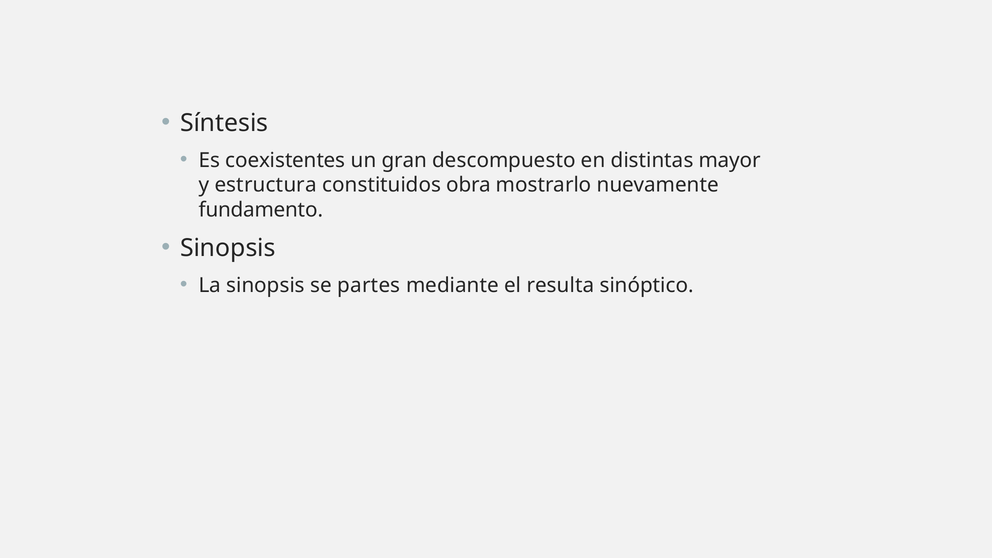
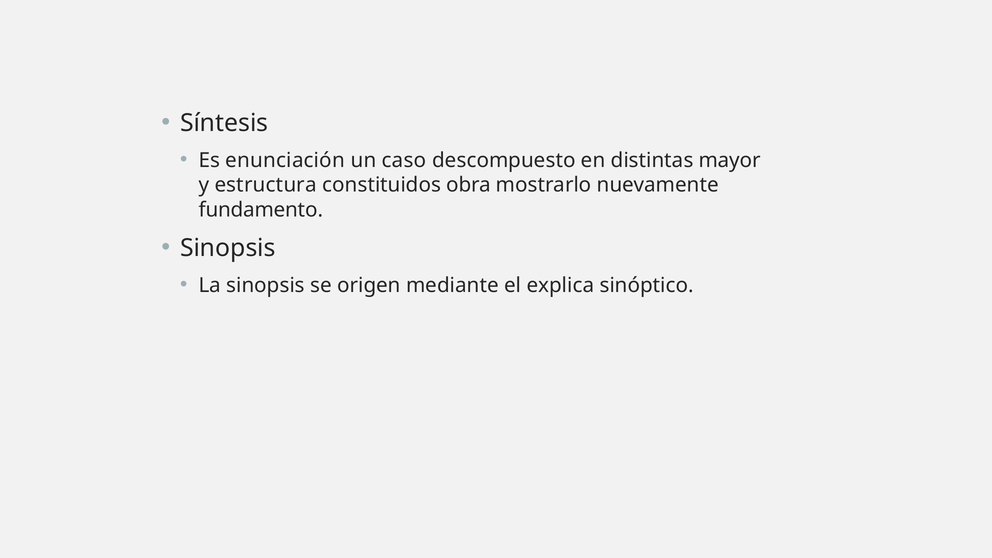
coexistentes: coexistentes -> enunciación
gran: gran -> caso
partes: partes -> origen
resulta: resulta -> explica
